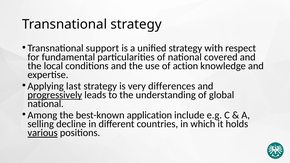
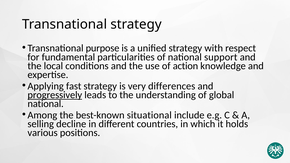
support: support -> purpose
covered: covered -> support
last: last -> fast
application: application -> situational
various underline: present -> none
